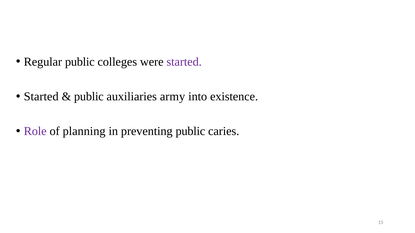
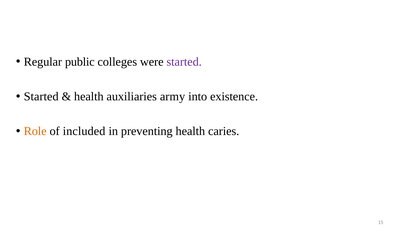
public at (89, 97): public -> health
Role colour: purple -> orange
planning: planning -> included
preventing public: public -> health
